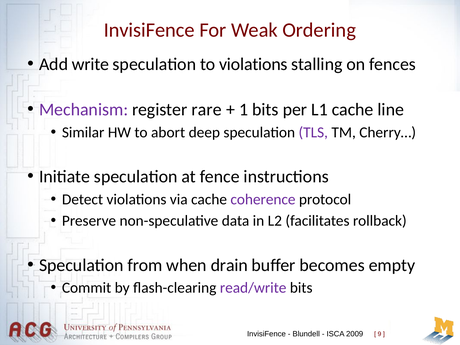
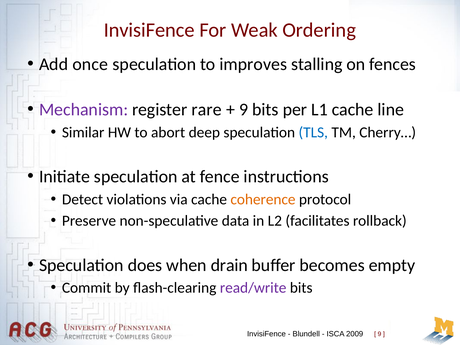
write: write -> once
to violations: violations -> improves
1 at (244, 110): 1 -> 9
TLS colour: purple -> blue
coherence colour: purple -> orange
from: from -> does
